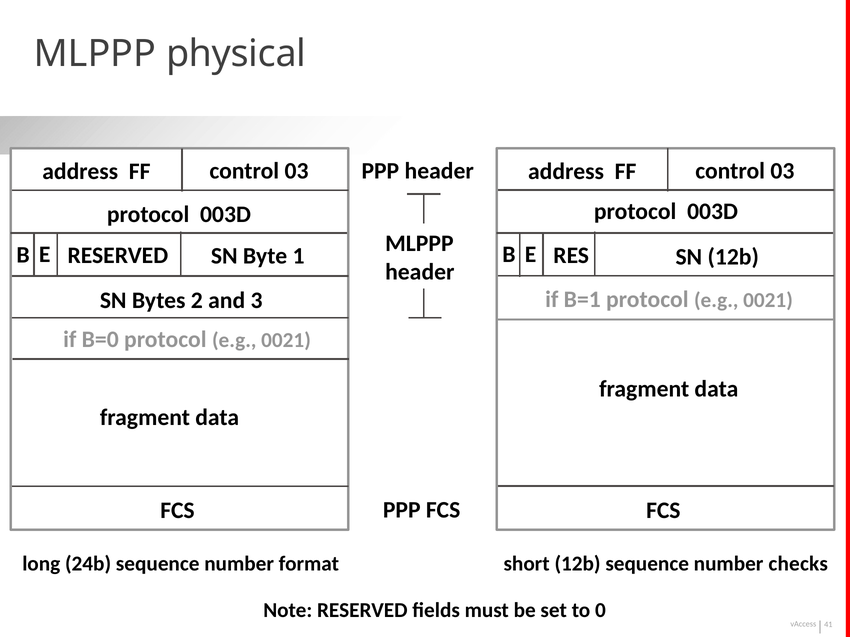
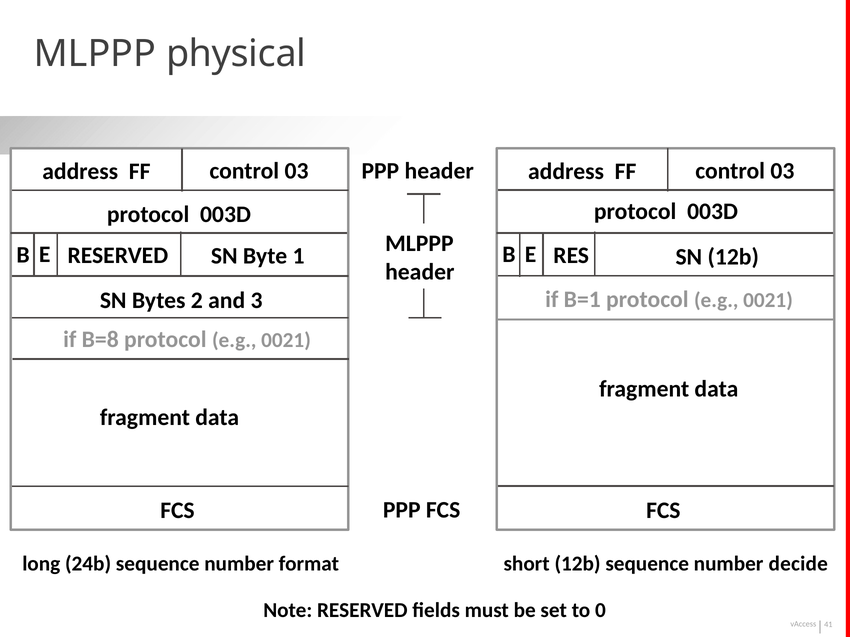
B=0: B=0 -> B=8
checks: checks -> decide
